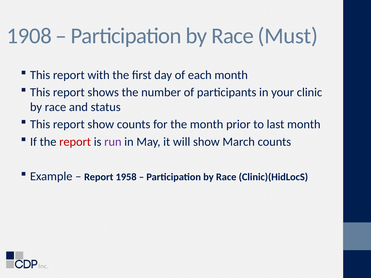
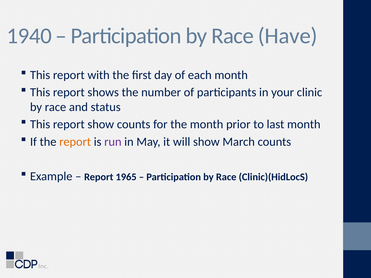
1908: 1908 -> 1940
Must: Must -> Have
report at (75, 142) colour: red -> orange
1958: 1958 -> 1965
